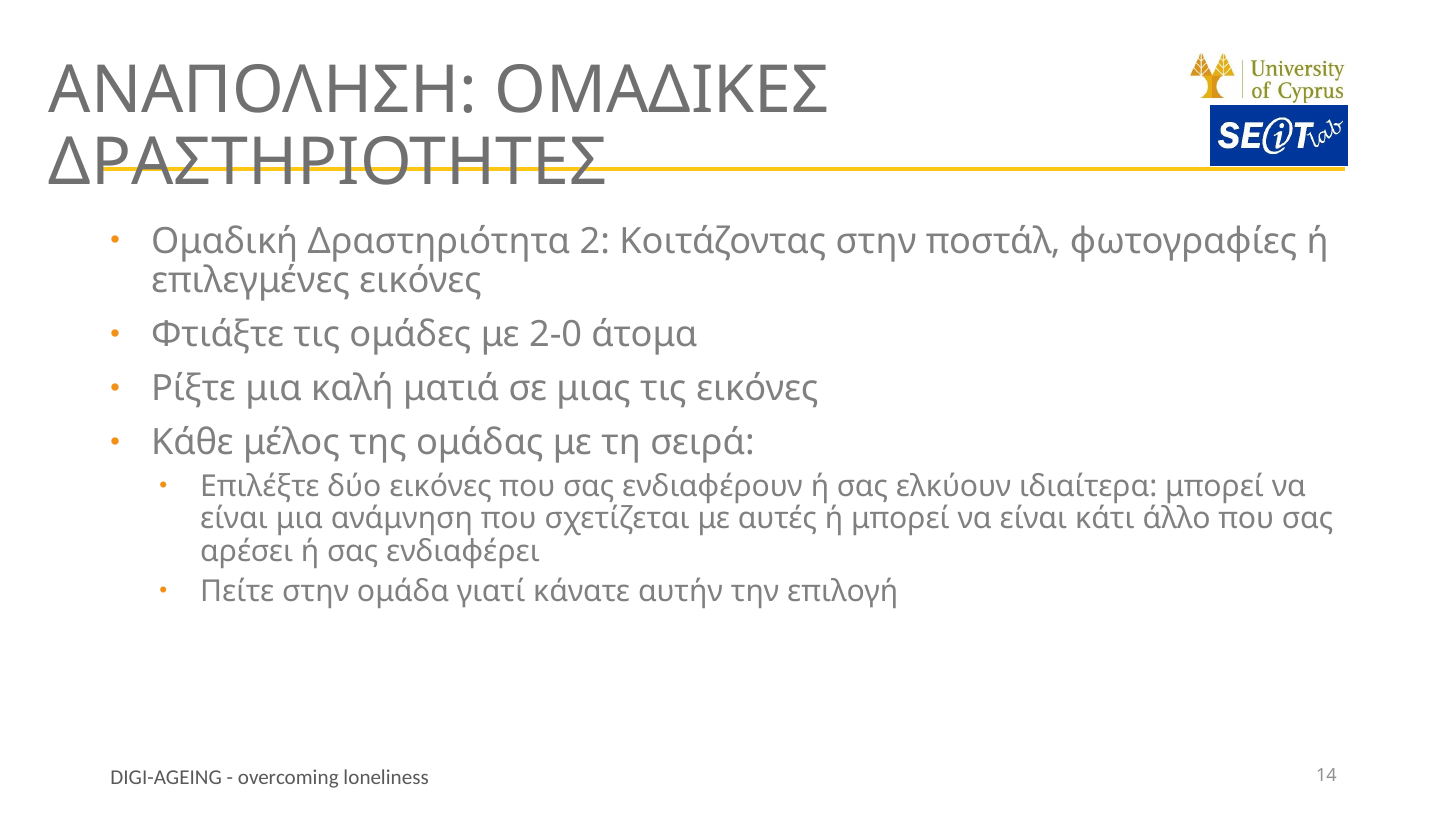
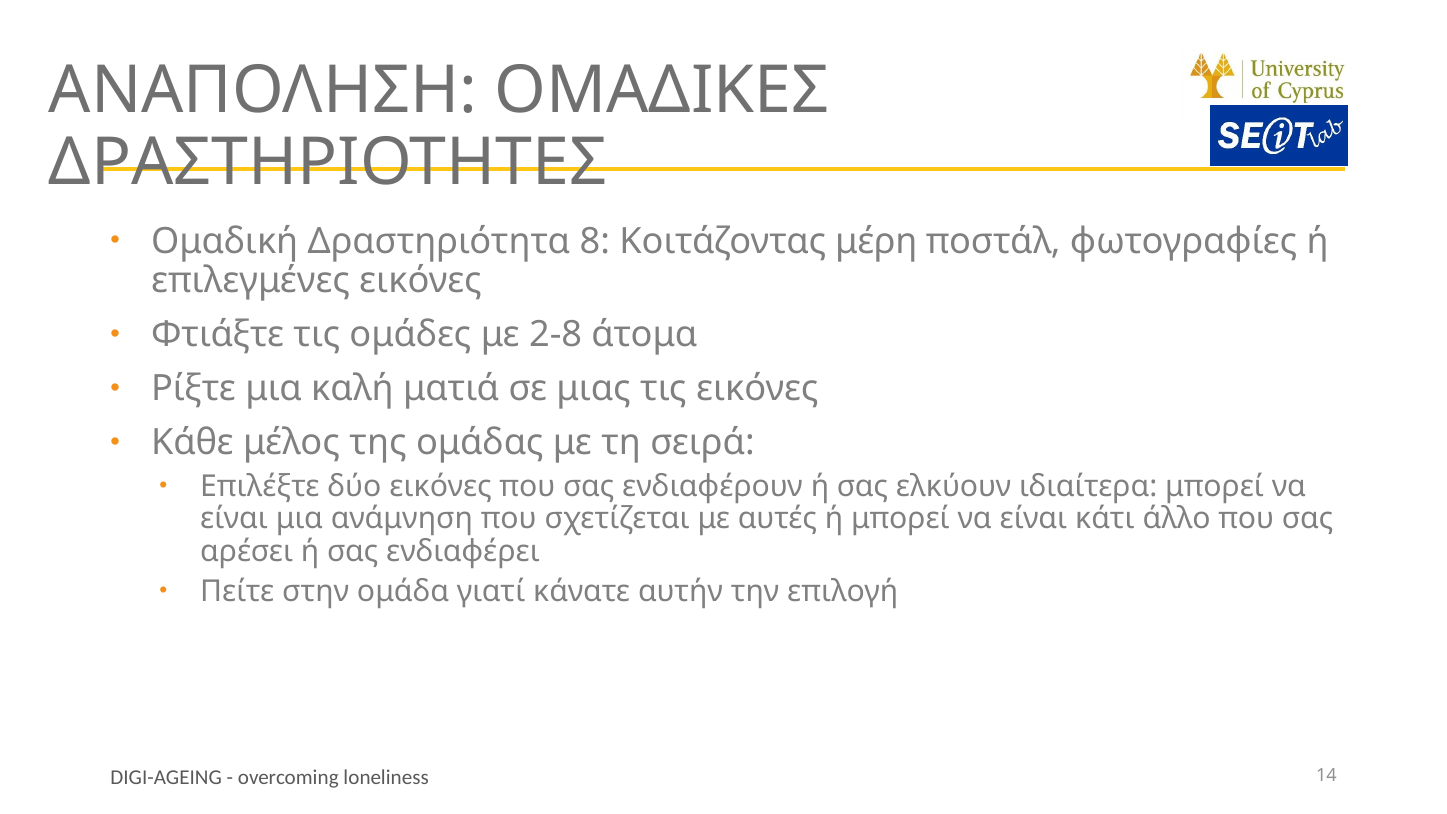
2: 2 -> 8
Κοιτάζοντας στην: στην -> μέρη
2-0: 2-0 -> 2-8
